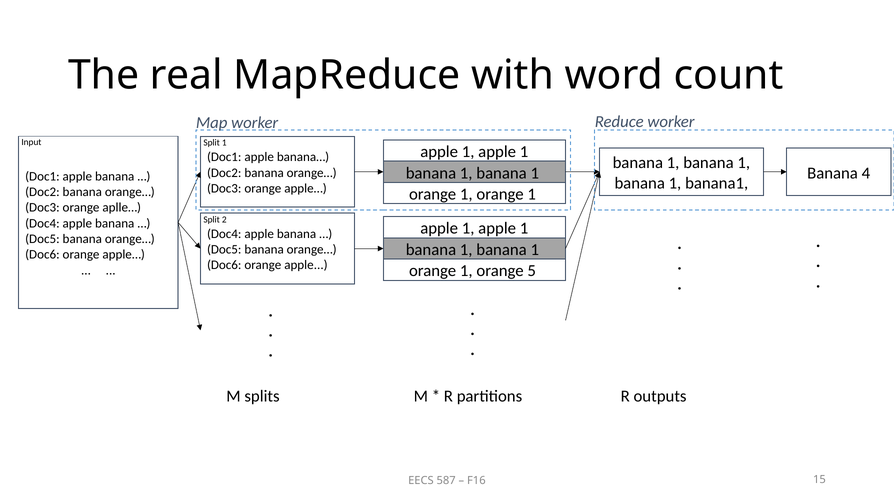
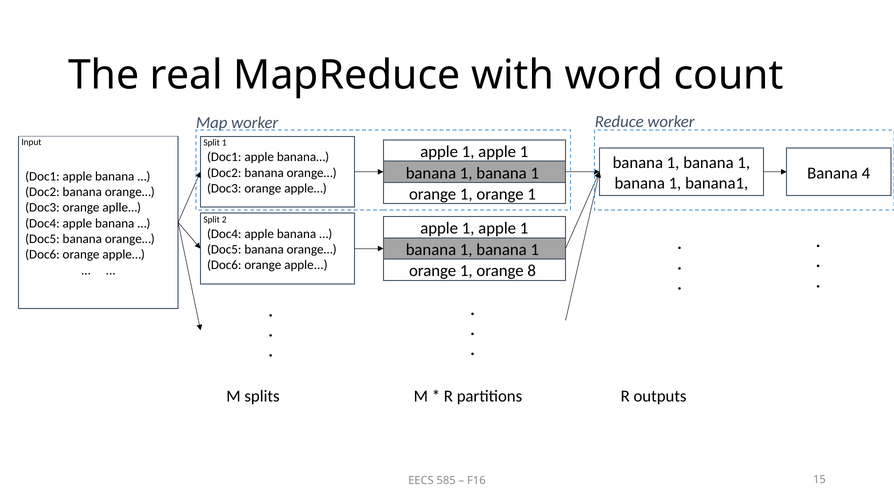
5: 5 -> 8
587: 587 -> 585
